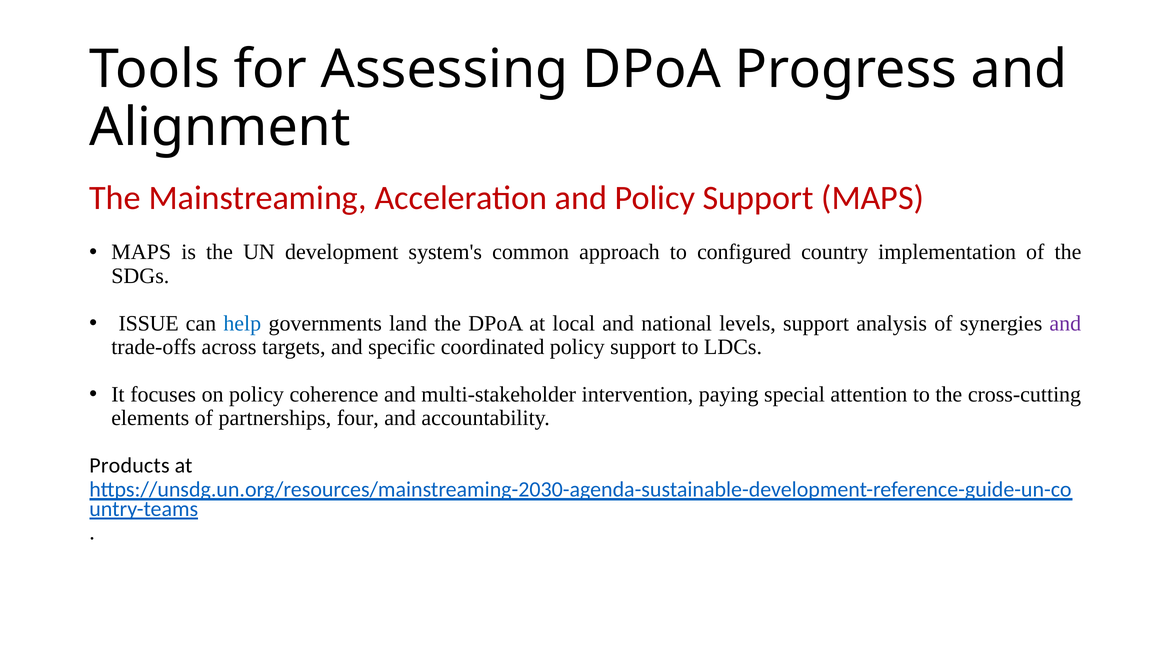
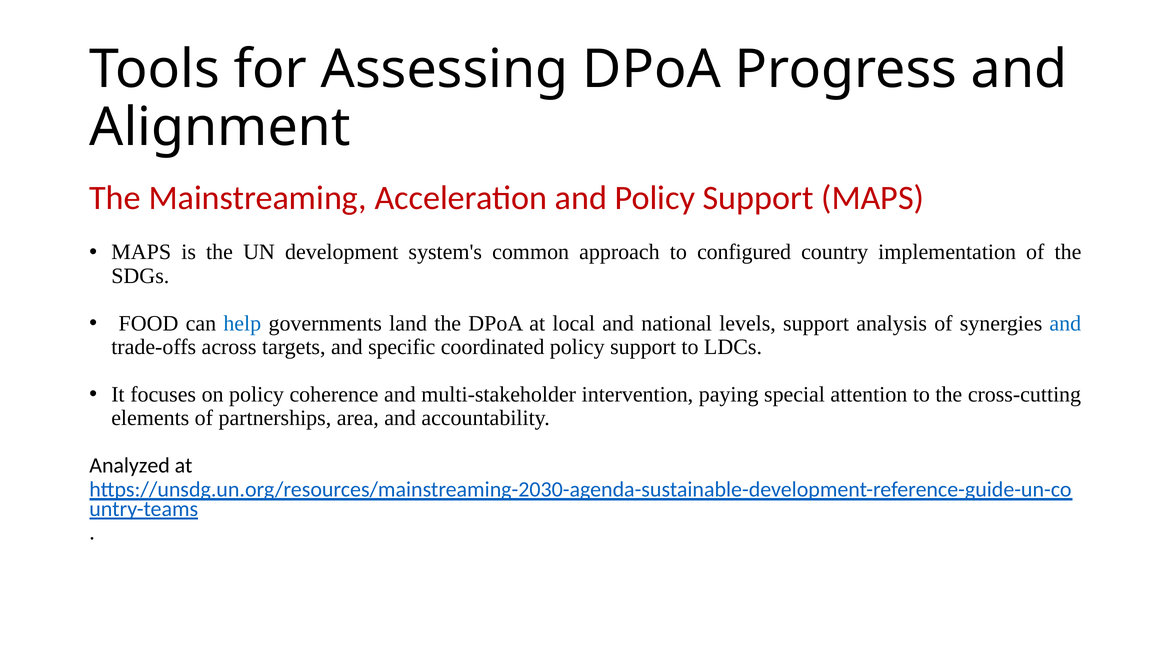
ISSUE: ISSUE -> FOOD
and at (1065, 323) colour: purple -> blue
four: four -> area
Products: Products -> Analyzed
